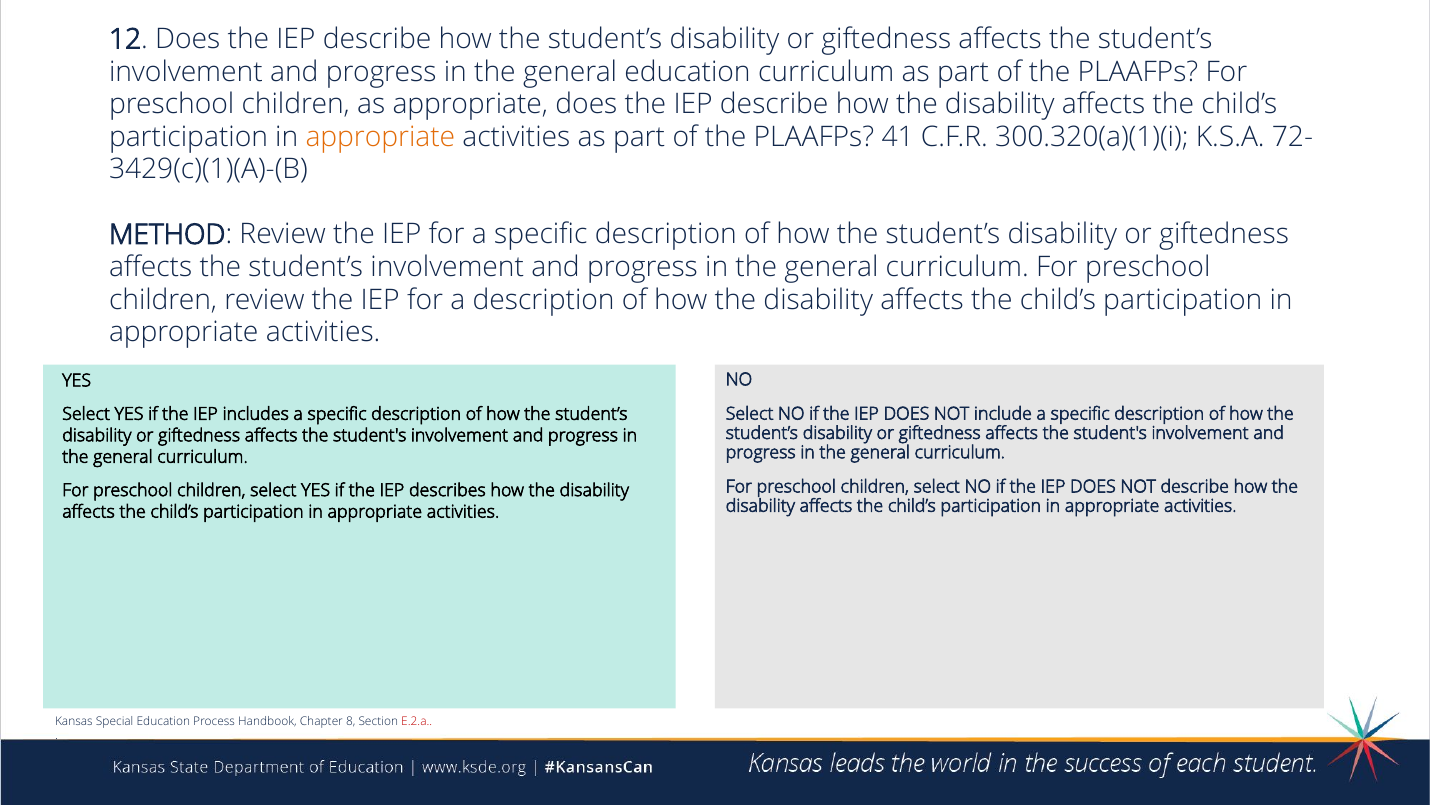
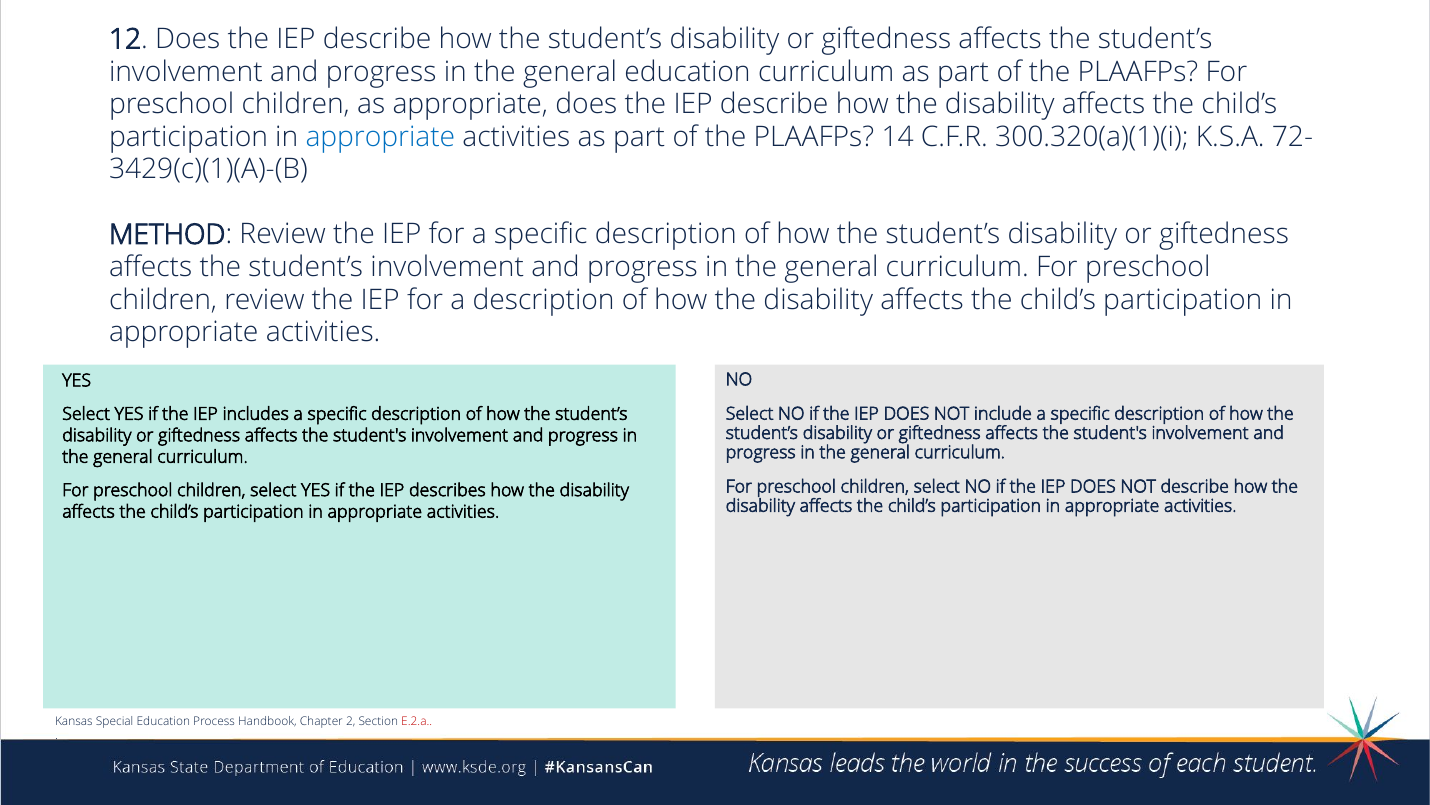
appropriate at (380, 137) colour: orange -> blue
41: 41 -> 14
8: 8 -> 2
